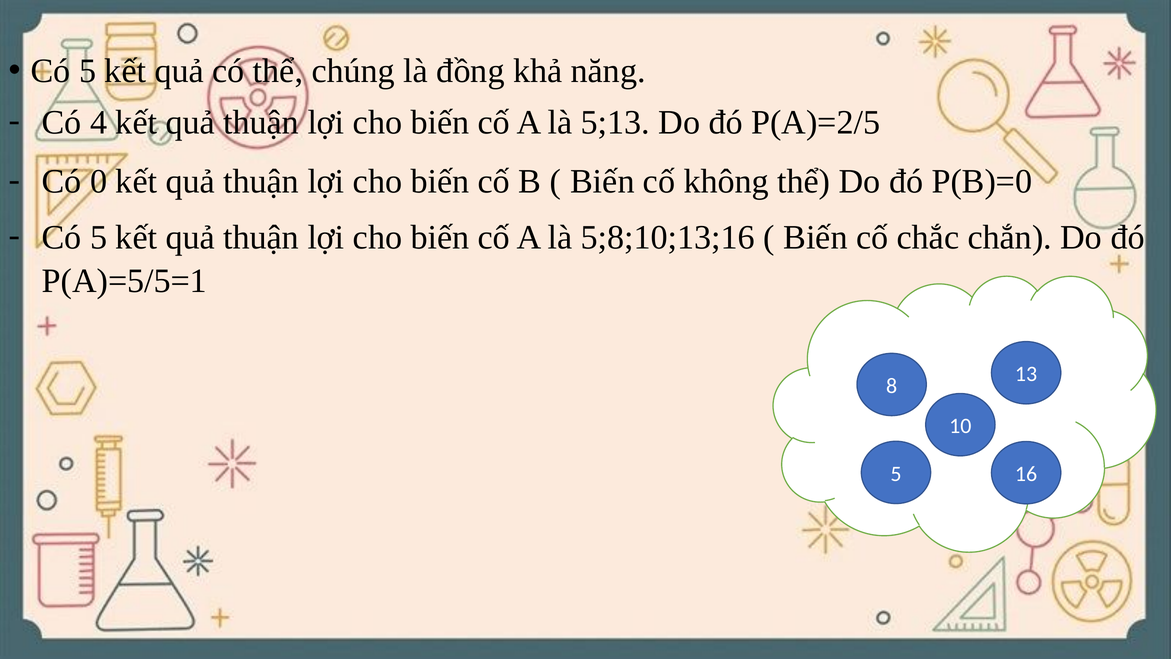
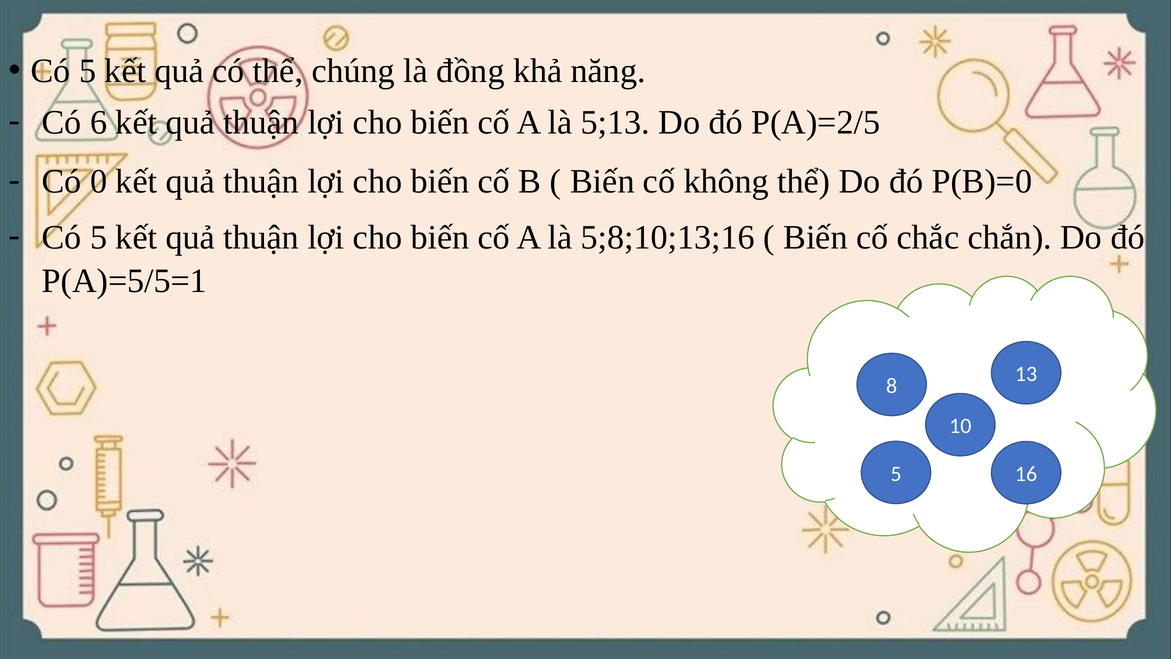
4: 4 -> 6
